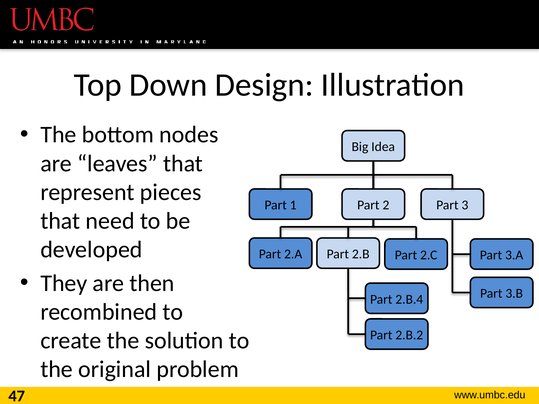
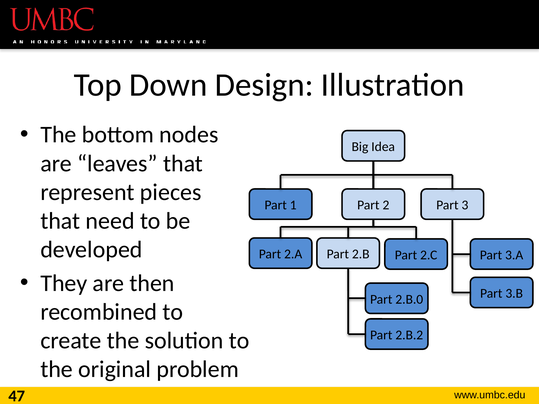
2.B.4: 2.B.4 -> 2.B.0
